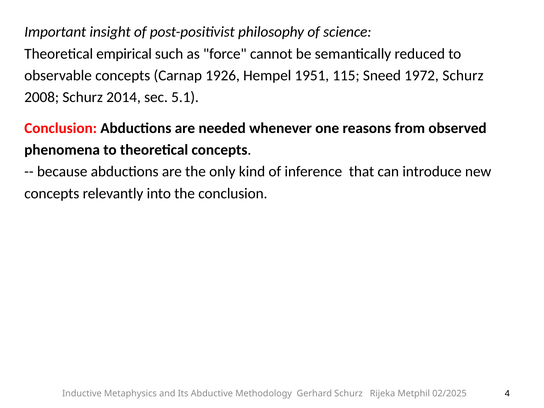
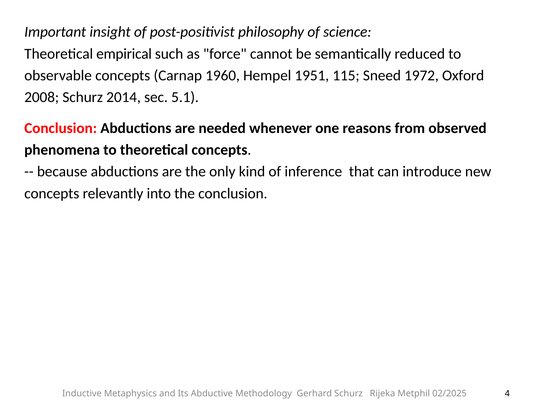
1926: 1926 -> 1960
1972 Schurz: Schurz -> Oxford
